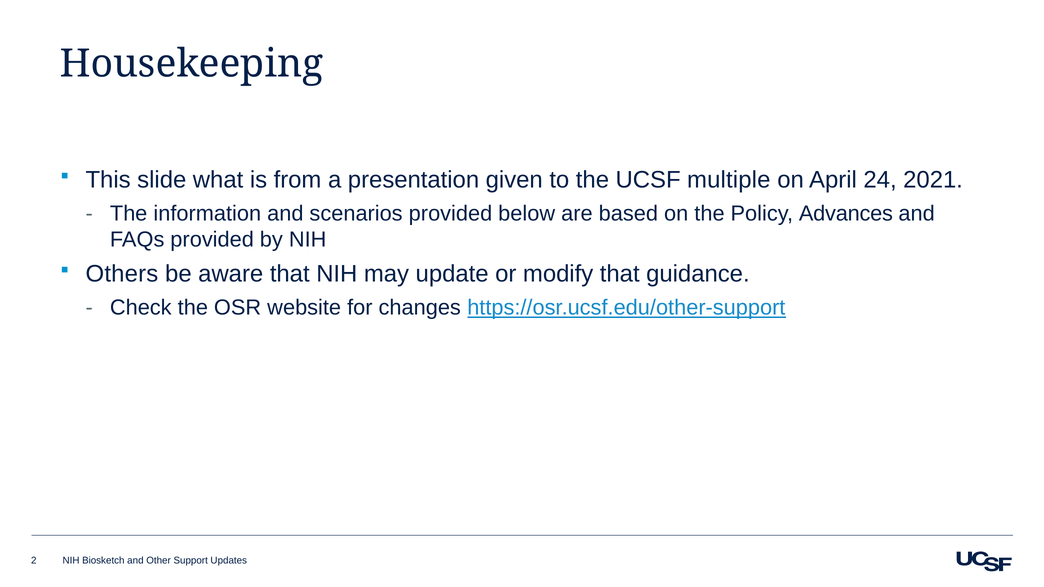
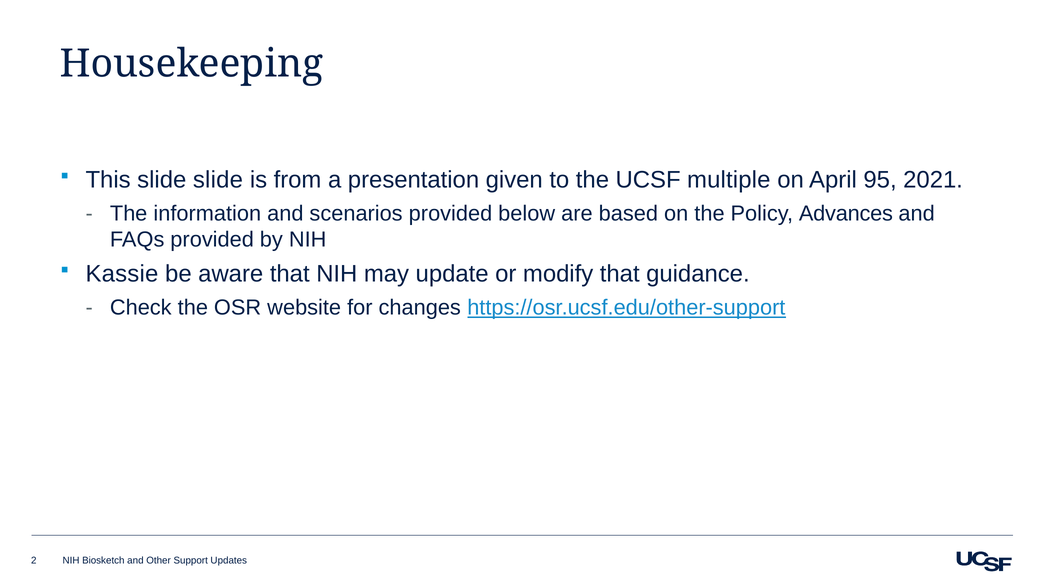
slide what: what -> slide
24: 24 -> 95
Others: Others -> Kassie
